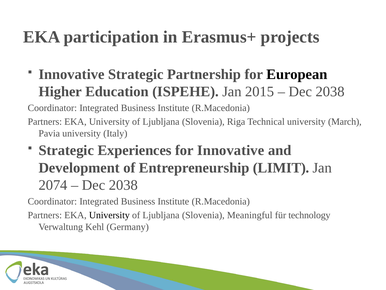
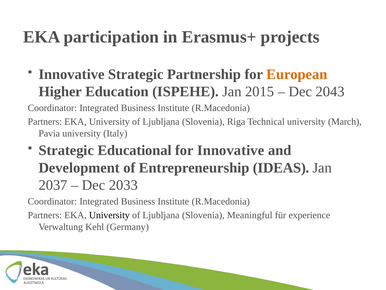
European colour: black -> orange
2038 at (330, 92): 2038 -> 2043
Experiences: Experiences -> Educational
LIMIT: LIMIT -> IDEAS
2074: 2074 -> 2037
2038 at (123, 185): 2038 -> 2033
technology: technology -> experience
